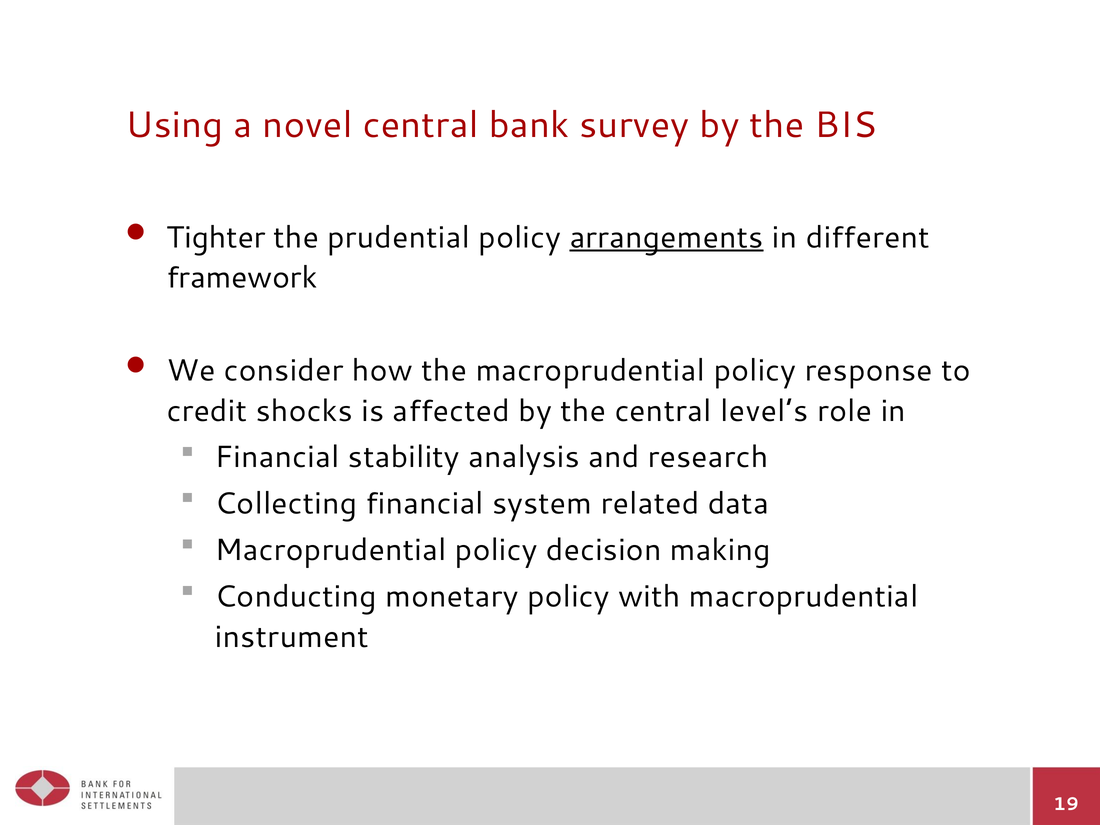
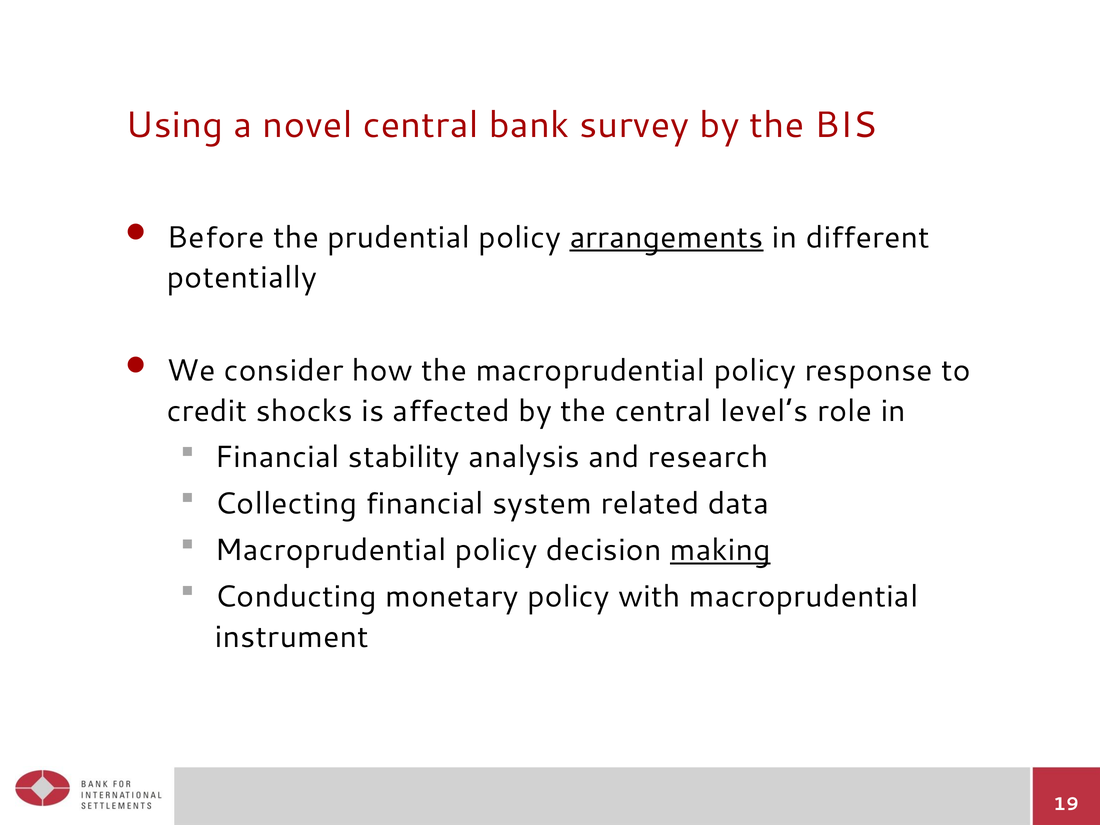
Tighter: Tighter -> Before
framework: framework -> potentially
making underline: none -> present
